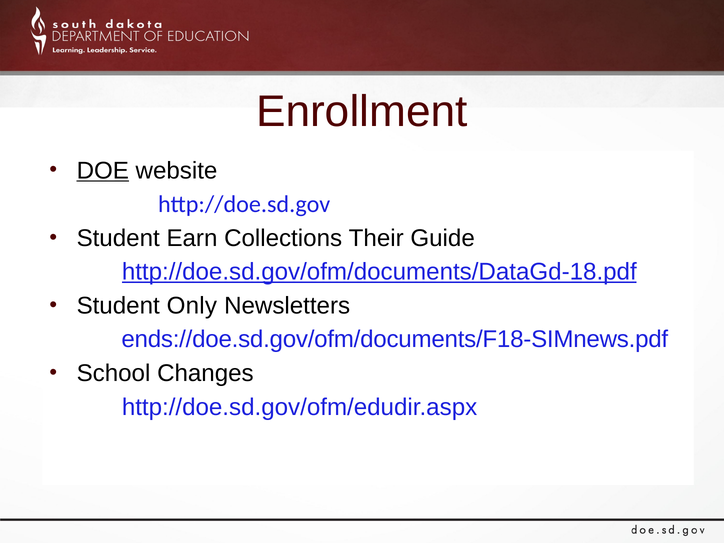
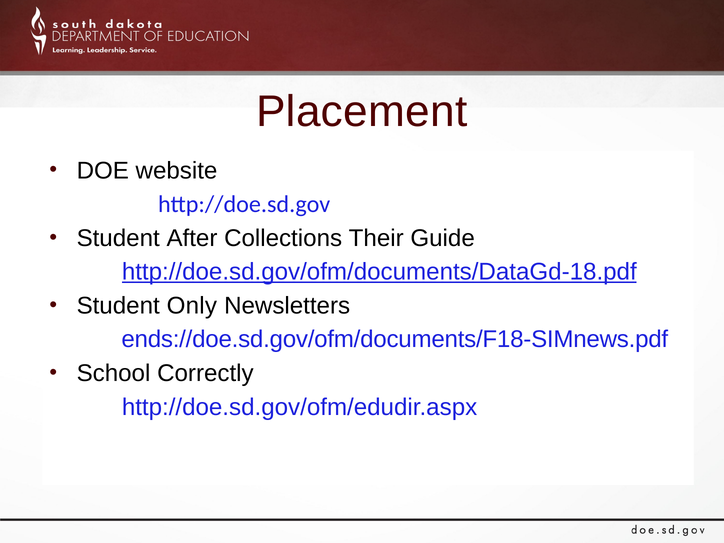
Enrollment: Enrollment -> Placement
DOE underline: present -> none
Earn: Earn -> After
Changes: Changes -> Correctly
